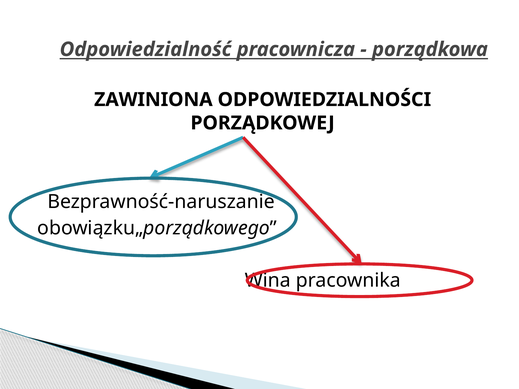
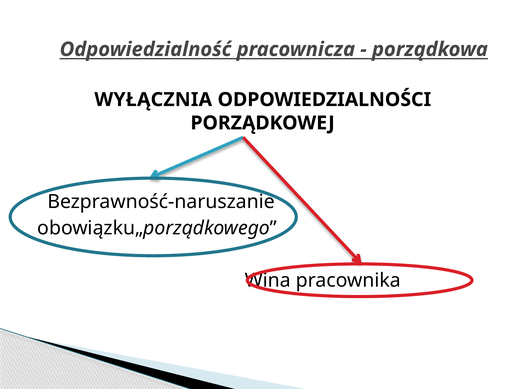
ZAWINIONA: ZAWINIONA -> WYŁĄCZNIA
